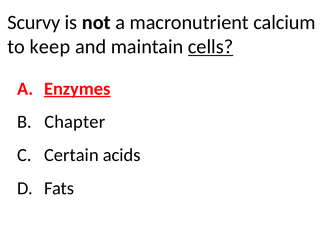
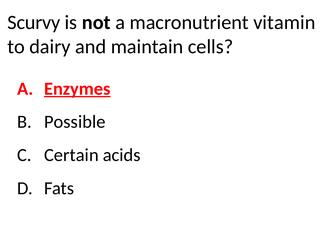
calcium: calcium -> vitamin
keep: keep -> dairy
cells underline: present -> none
Chapter: Chapter -> Possible
